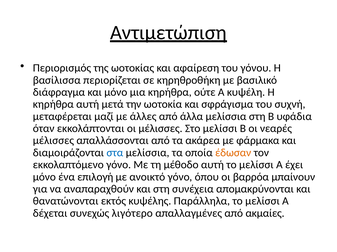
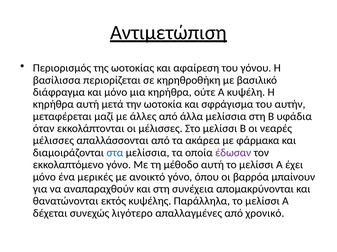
συχνή: συχνή -> αυτήν
έδωσαν colour: orange -> purple
επιλογή: επιλογή -> μερικές
ακμαίες: ακμαίες -> χρονικό
